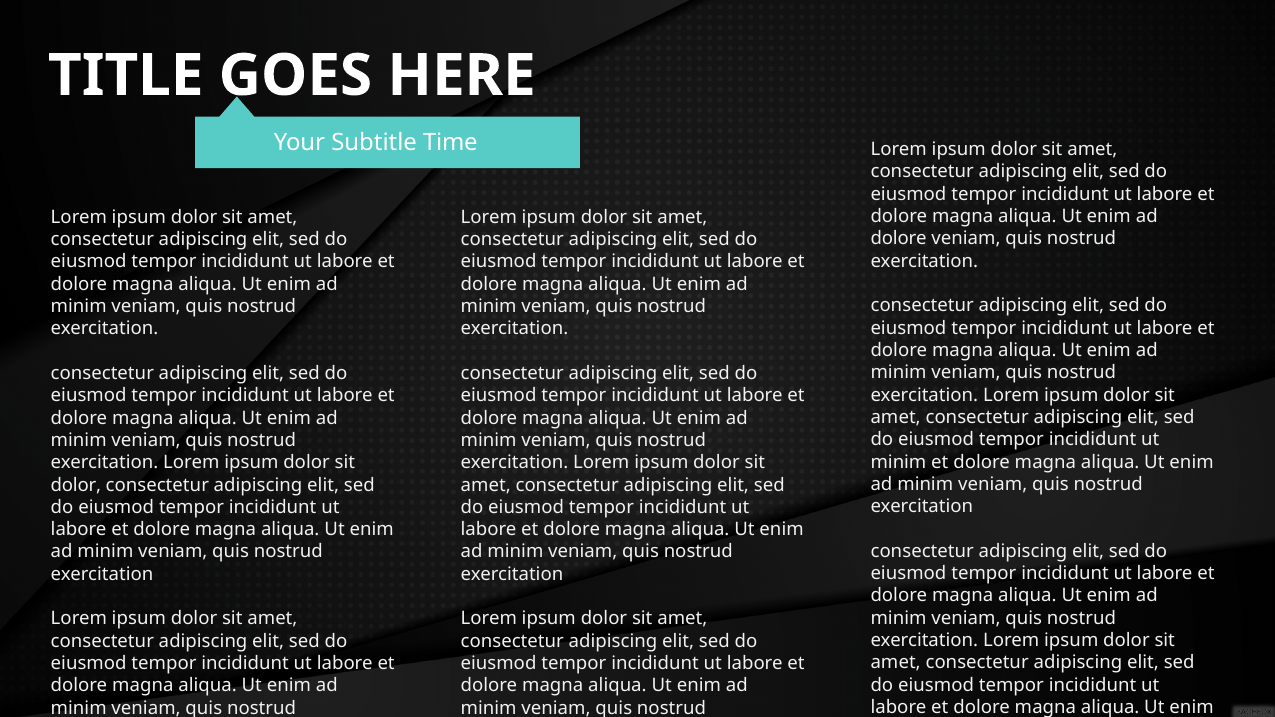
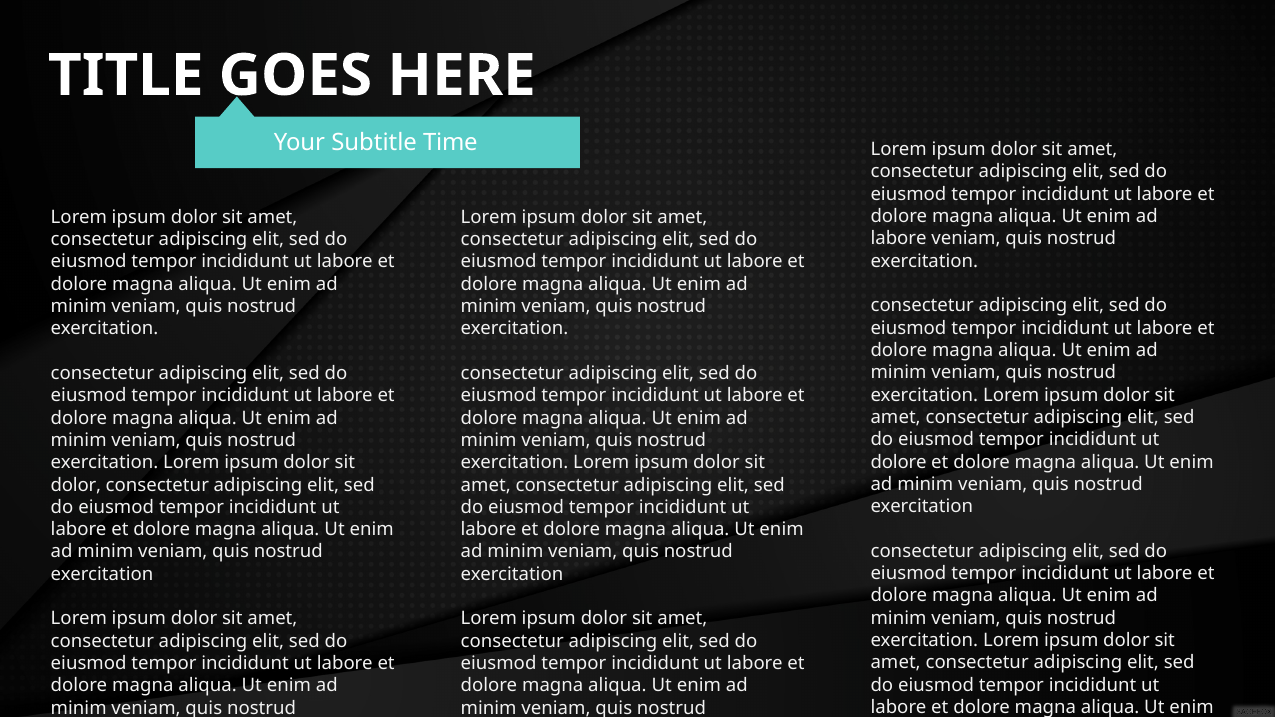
dolore at (899, 239): dolore -> labore
minim at (899, 462): minim -> dolore
